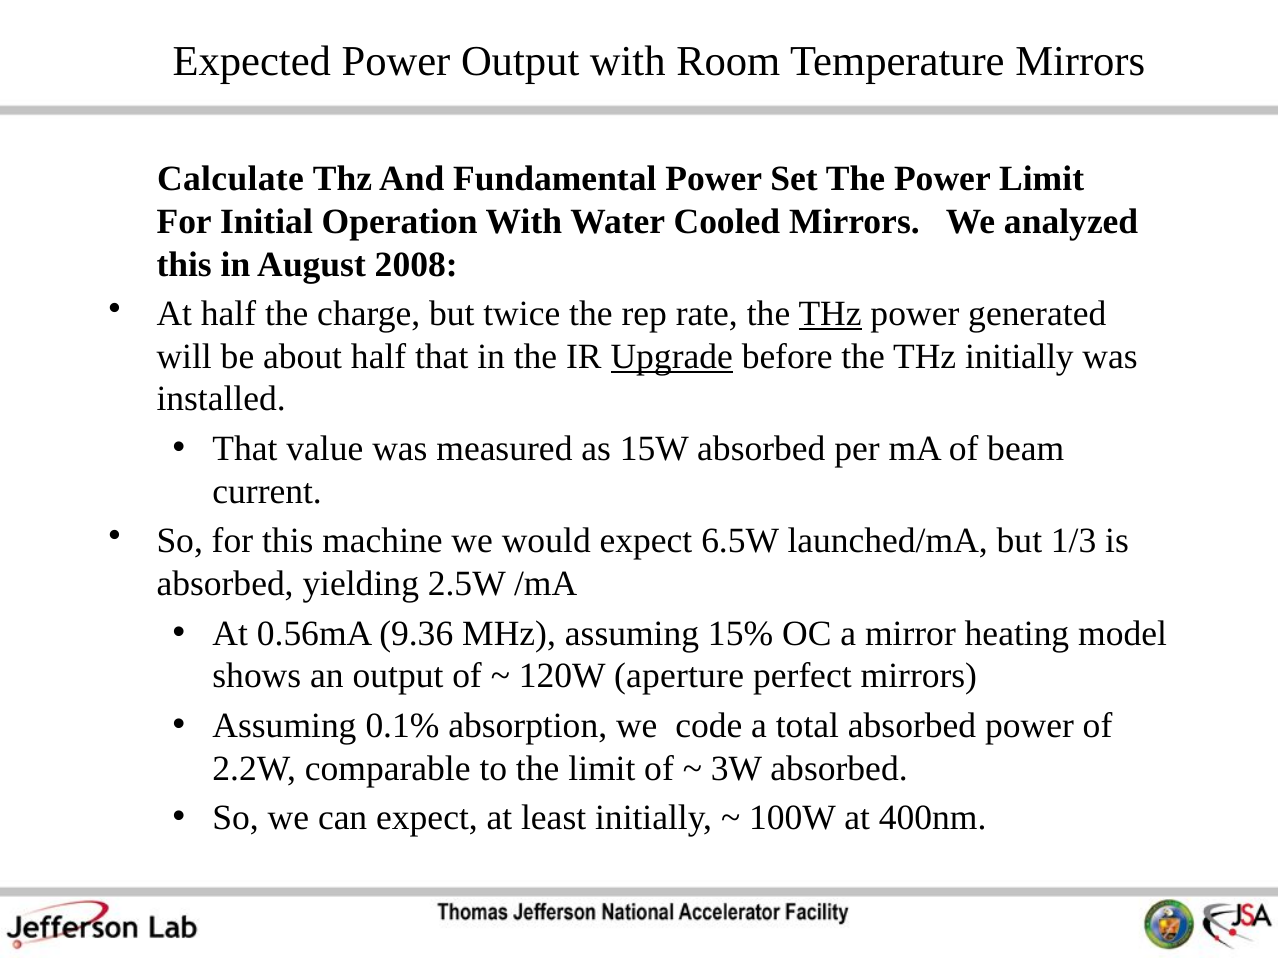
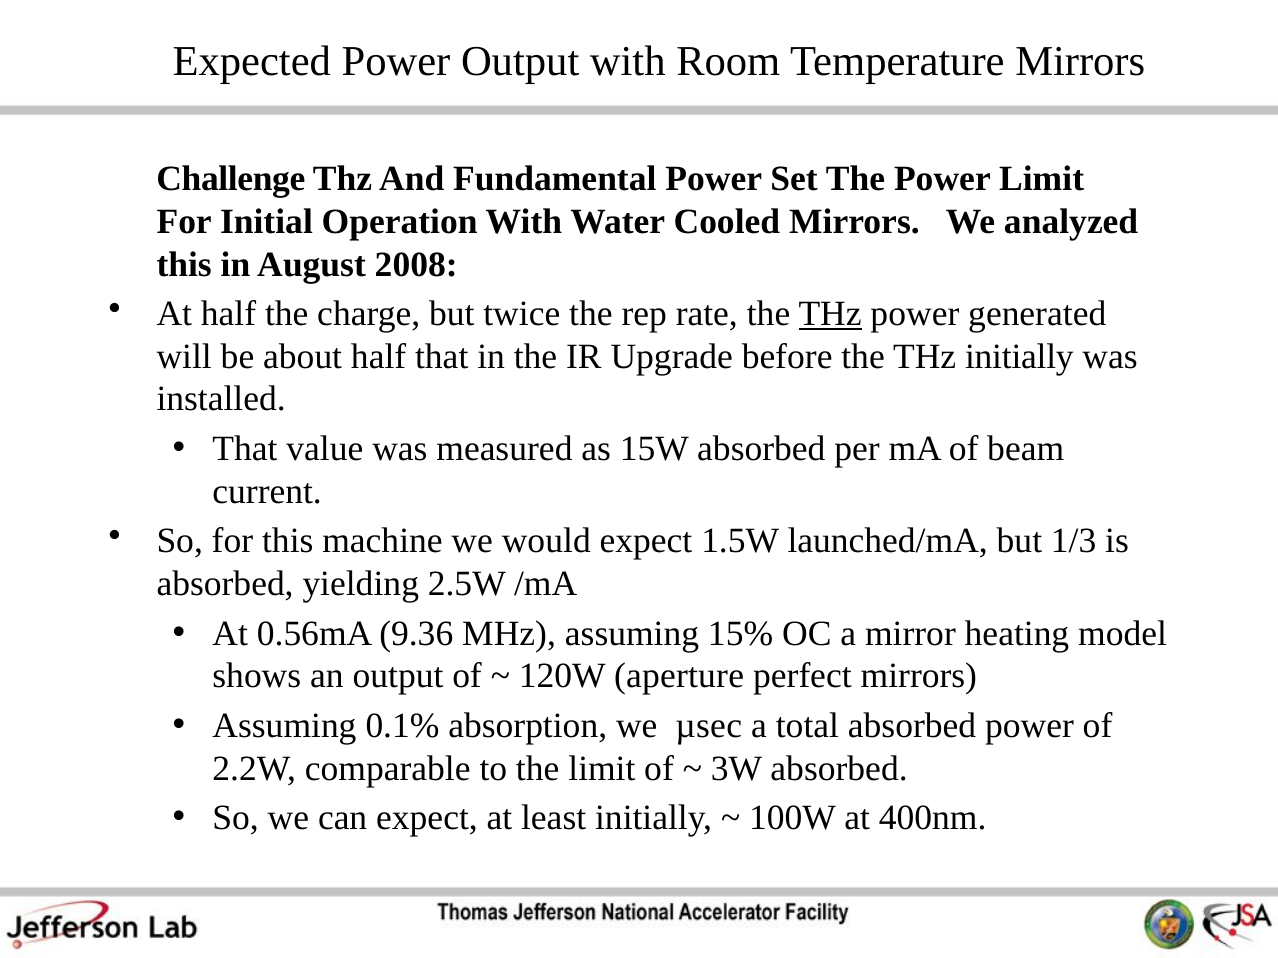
Calculate: Calculate -> Challenge
Upgrade underline: present -> none
6.5W: 6.5W -> 1.5W
code: code -> µsec
